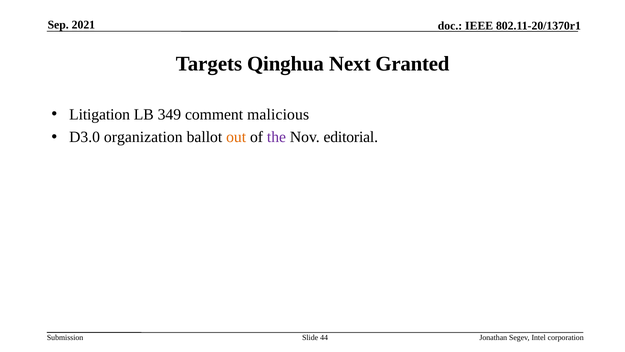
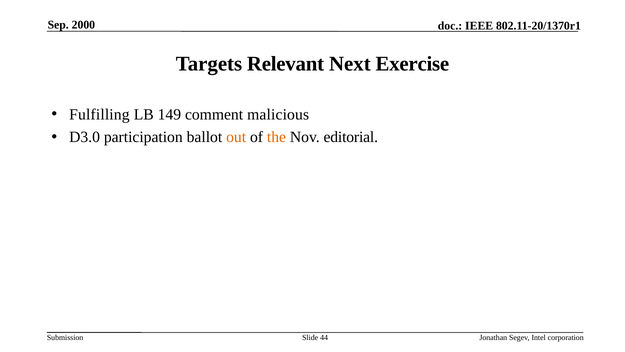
2021: 2021 -> 2000
Qinghua: Qinghua -> Relevant
Granted: Granted -> Exercise
Litigation: Litigation -> Fulfilling
349: 349 -> 149
organization: organization -> participation
the colour: purple -> orange
